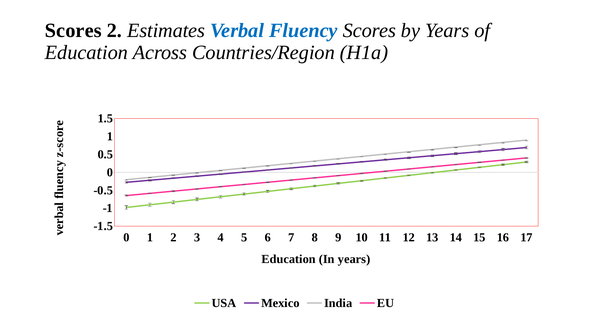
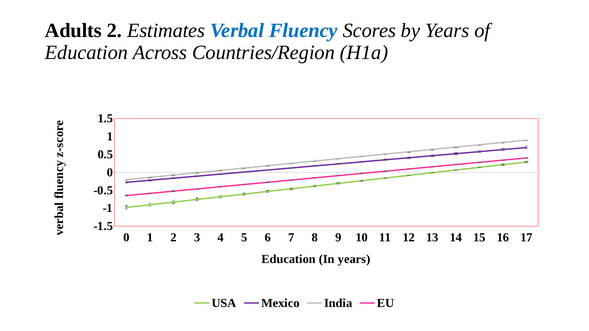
Scores at (73, 31): Scores -> Adults
